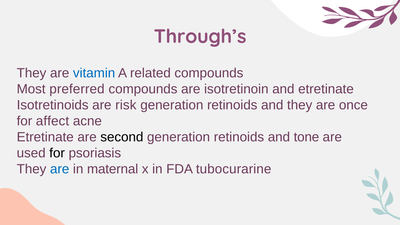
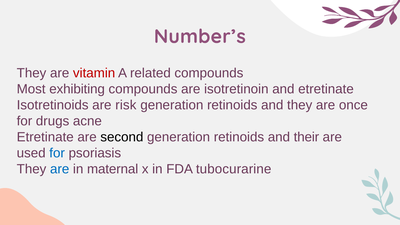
Through’s: Through’s -> Number’s
vitamin colour: blue -> red
preferred: preferred -> exhibiting
affect: affect -> drugs
tone: tone -> their
for at (57, 153) colour: black -> blue
